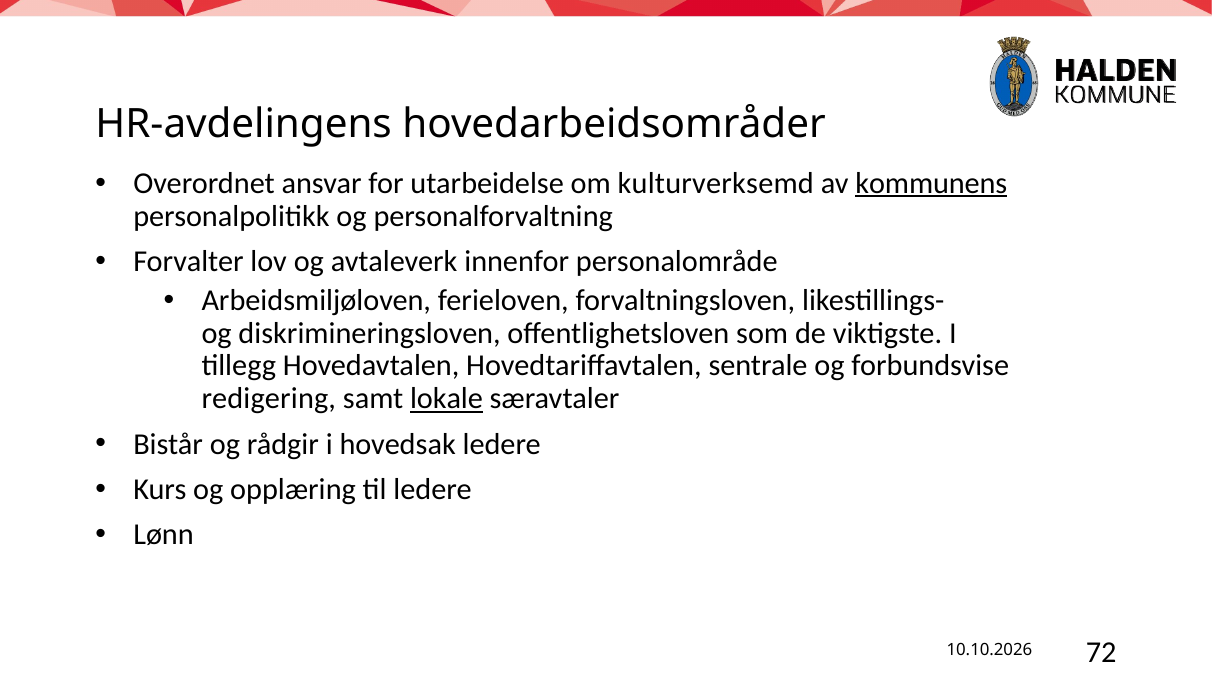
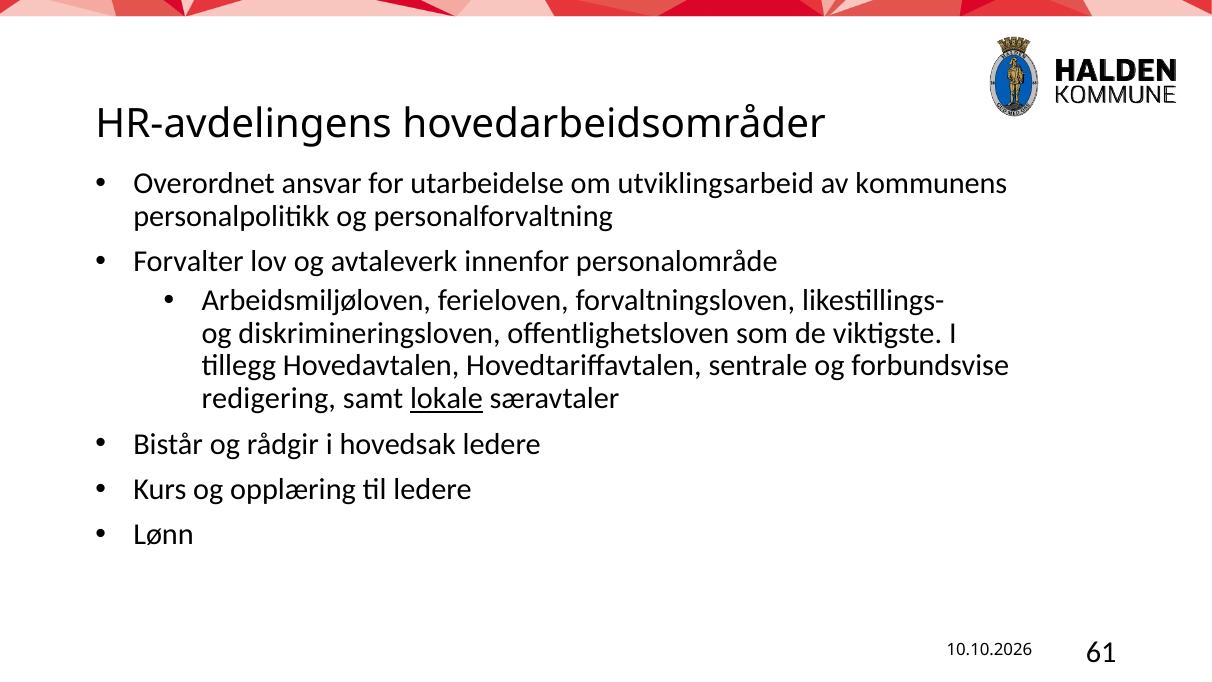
kulturverksemd: kulturverksemd -> utviklingsarbeid
kommunens underline: present -> none
72: 72 -> 61
